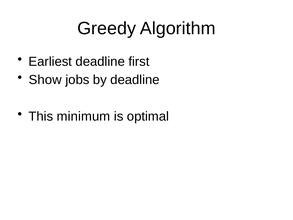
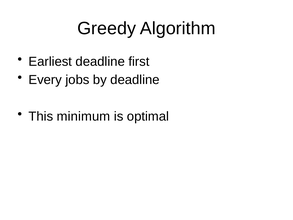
Show: Show -> Every
